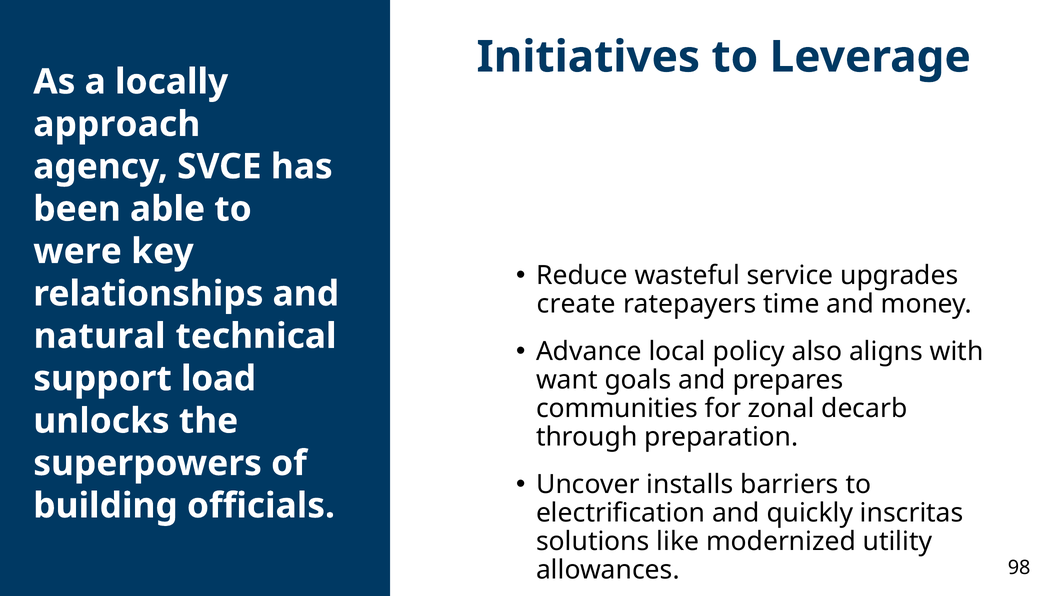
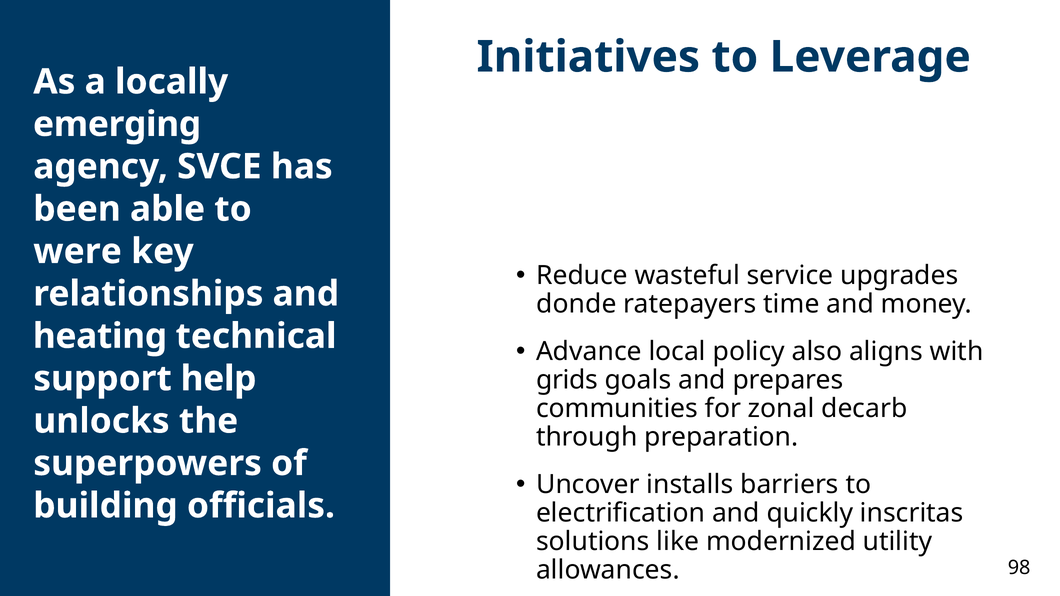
approach: approach -> emerging
create: create -> donde
natural: natural -> heating
want: want -> grids
load: load -> help
